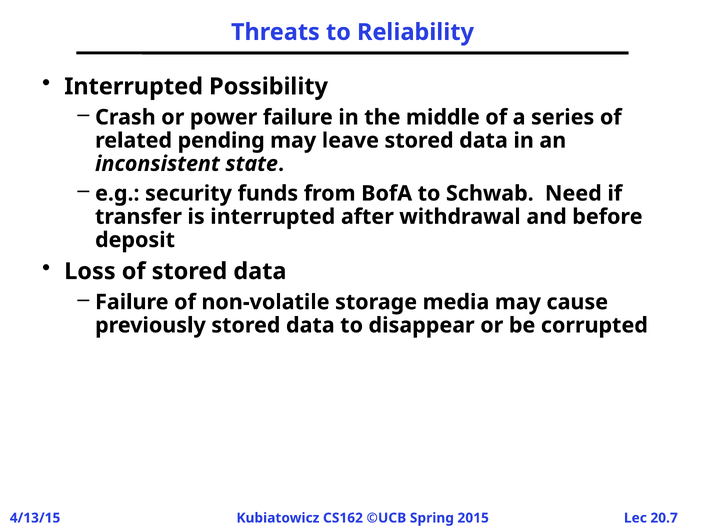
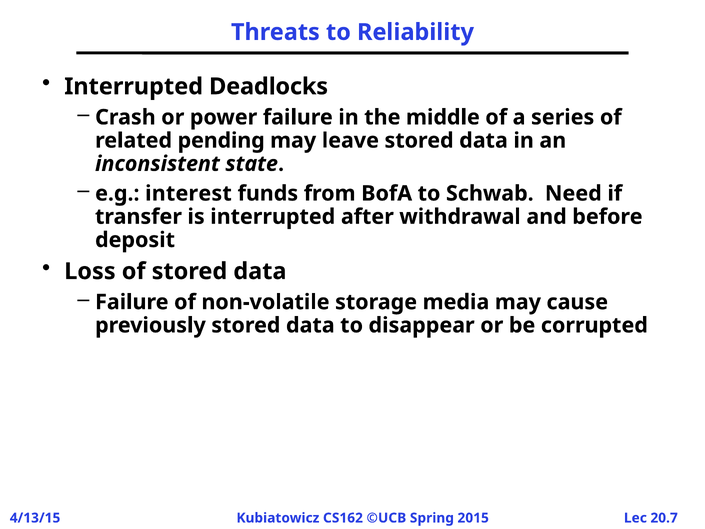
Possibility: Possibility -> Deadlocks
security: security -> interest
